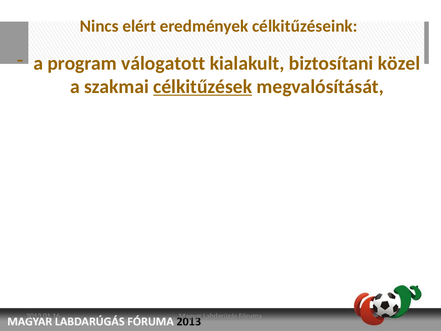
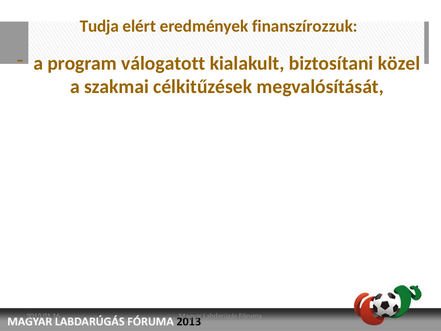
Nincs: Nincs -> Tudja
célkitűzéseink: célkitűzéseink -> finanszírozzuk
célkitűzések underline: present -> none
